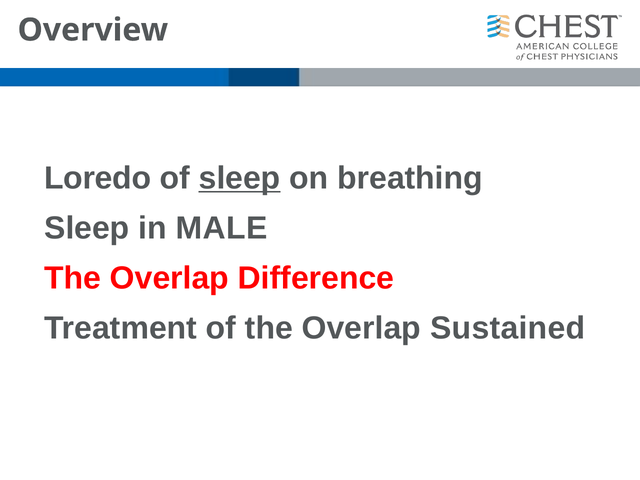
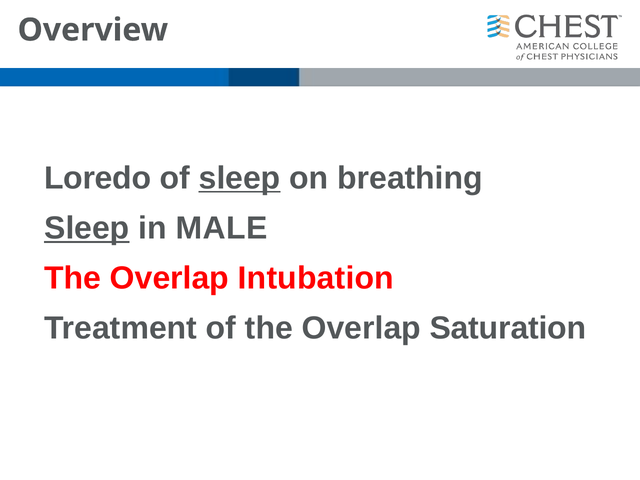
Sleep at (87, 228) underline: none -> present
Difference: Difference -> Intubation
Sustained: Sustained -> Saturation
